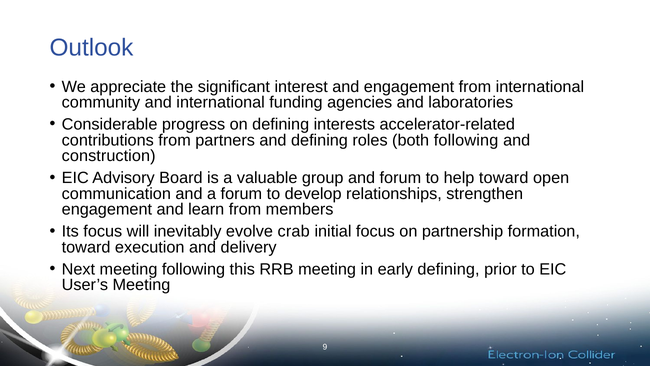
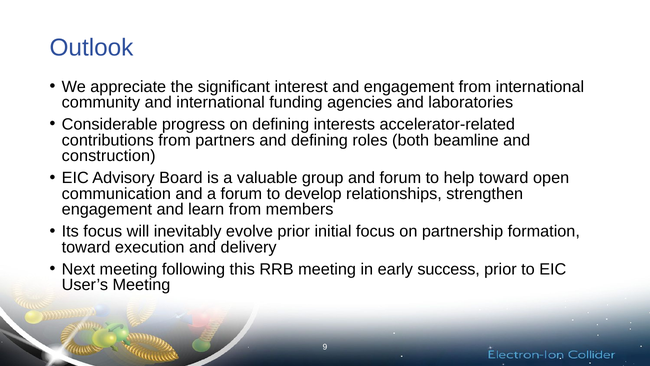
both following: following -> beamline
evolve crab: crab -> prior
early defining: defining -> success
